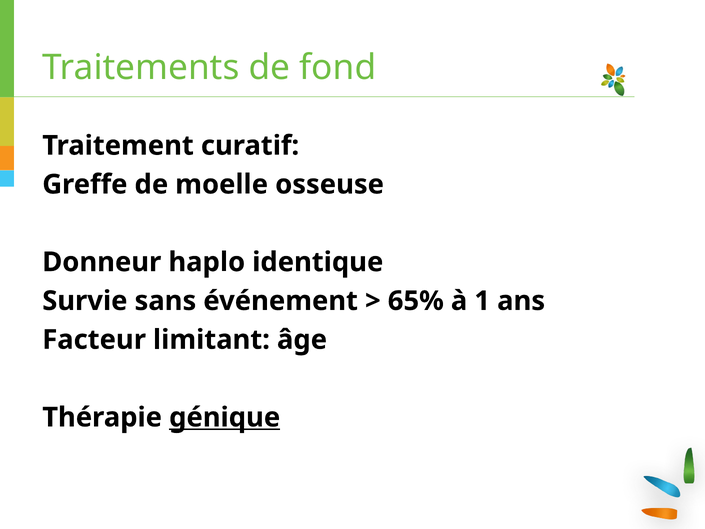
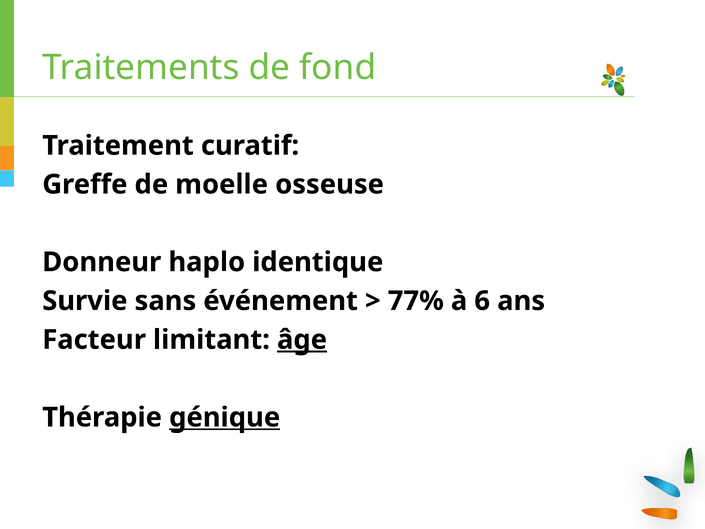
65%: 65% -> 77%
1: 1 -> 6
âge underline: none -> present
